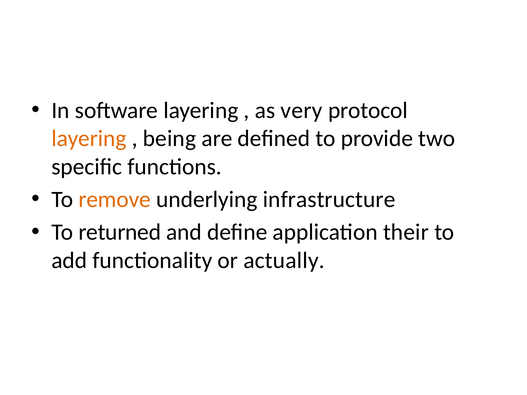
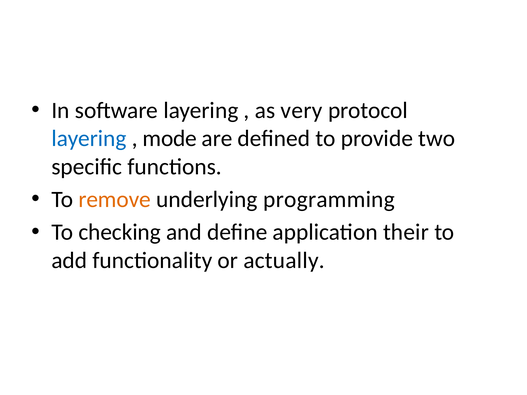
layering at (89, 139) colour: orange -> blue
being: being -> mode
infrastructure: infrastructure -> programming
returned: returned -> checking
